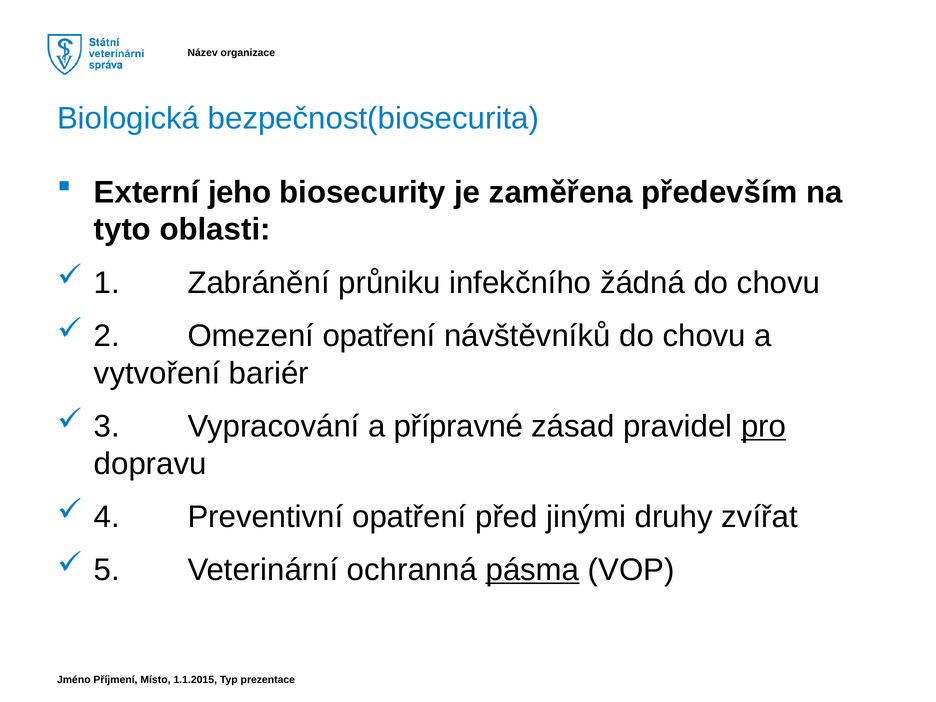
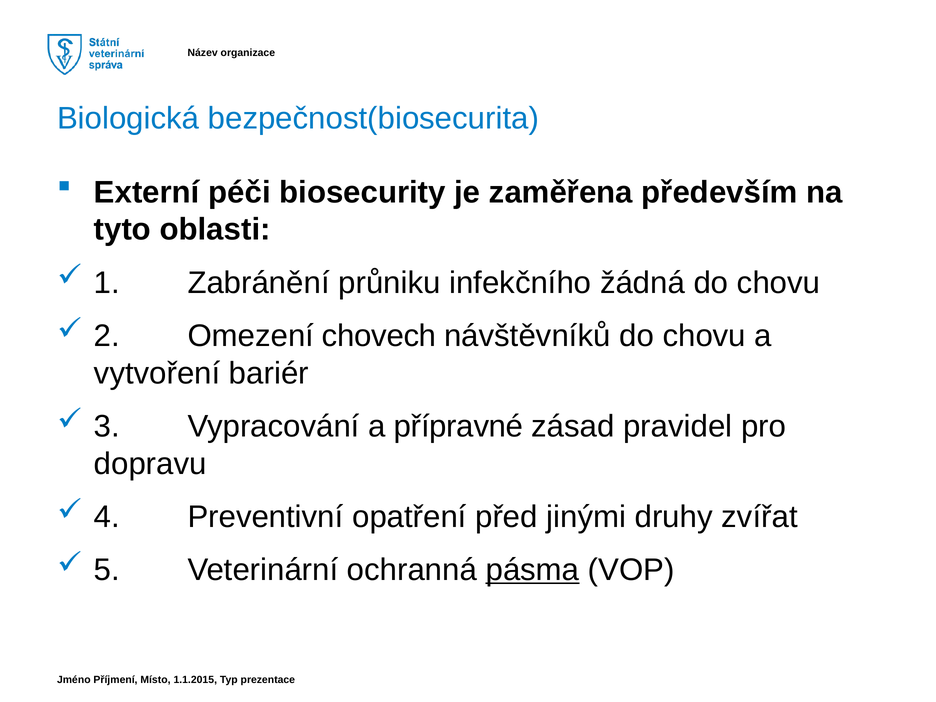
jeho: jeho -> péči
Omezení opatření: opatření -> chovech
pro underline: present -> none
